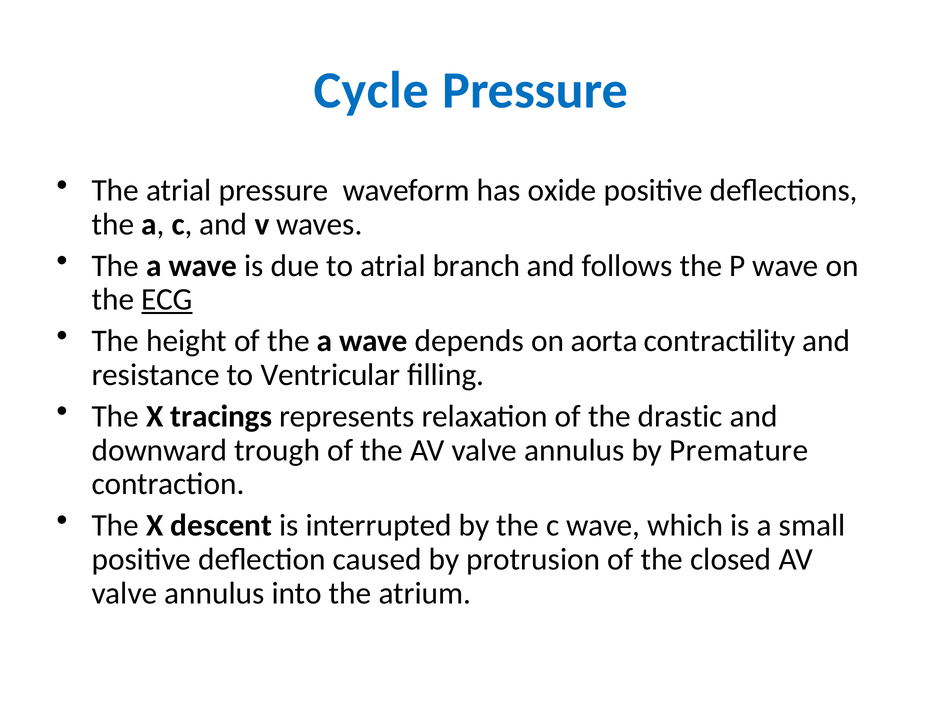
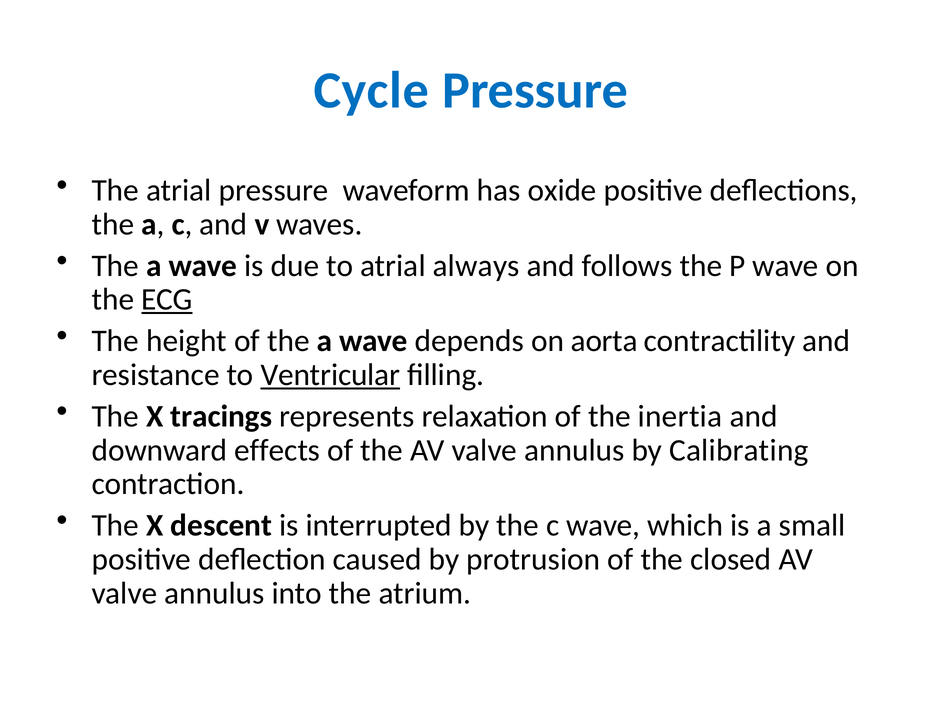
branch: branch -> always
Ventricular underline: none -> present
drastic: drastic -> inertia
trough: trough -> effects
Premature: Premature -> Calibrating
